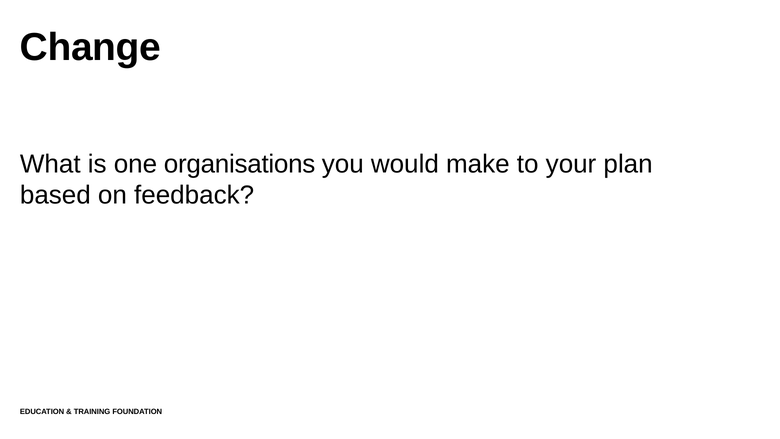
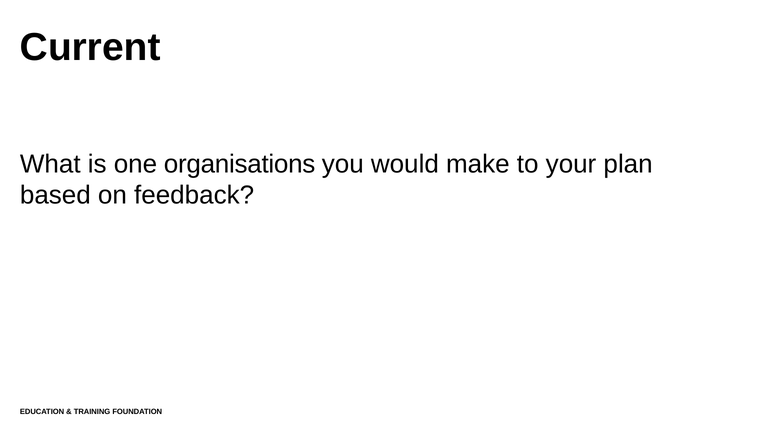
Change: Change -> Current
